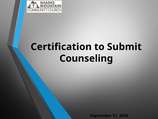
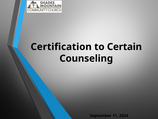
Submit: Submit -> Certain
